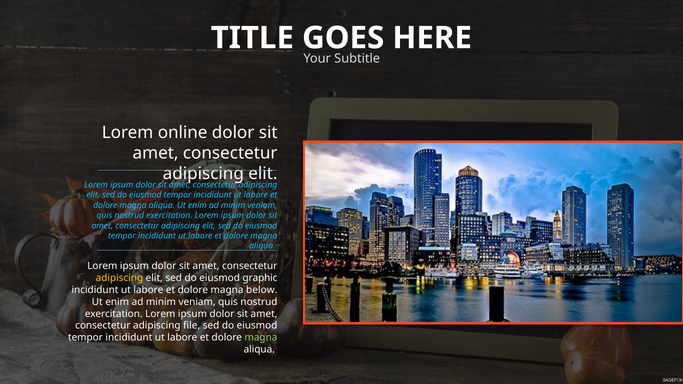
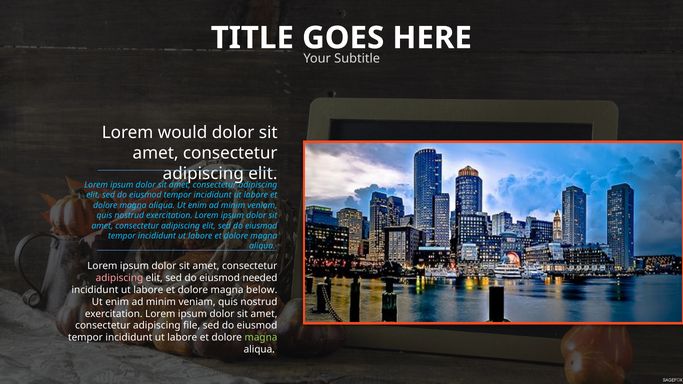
online: online -> would
adipiscing at (119, 278) colour: yellow -> pink
graphic: graphic -> needed
